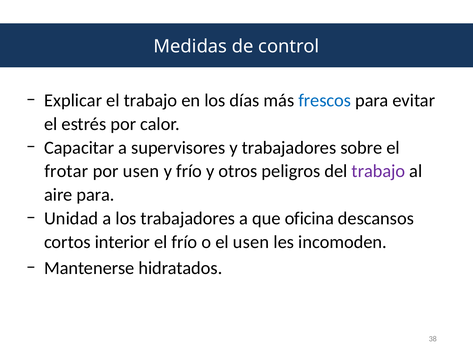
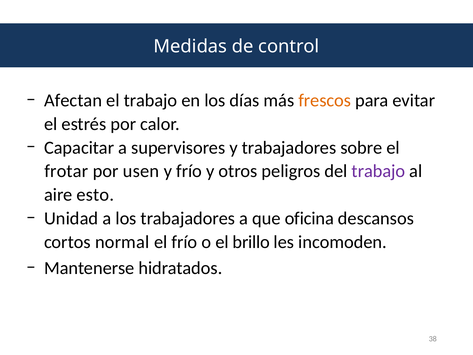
Explicar: Explicar -> Afectan
frescos colour: blue -> orange
aire para: para -> esto
interior: interior -> normal
el usen: usen -> brillo
